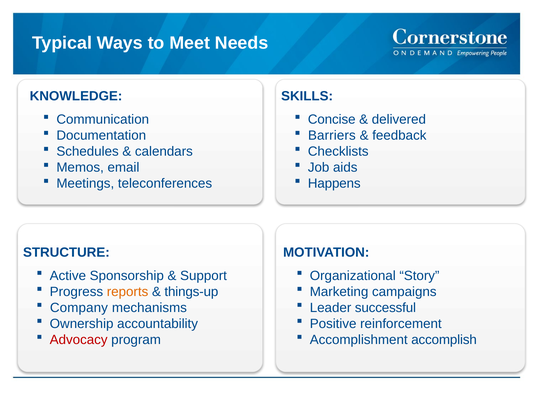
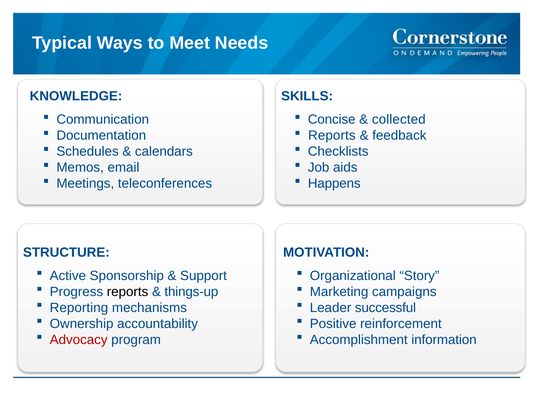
delivered: delivered -> collected
Barriers at (332, 136): Barriers -> Reports
reports at (128, 292) colour: orange -> black
Company: Company -> Reporting
accomplish: accomplish -> information
